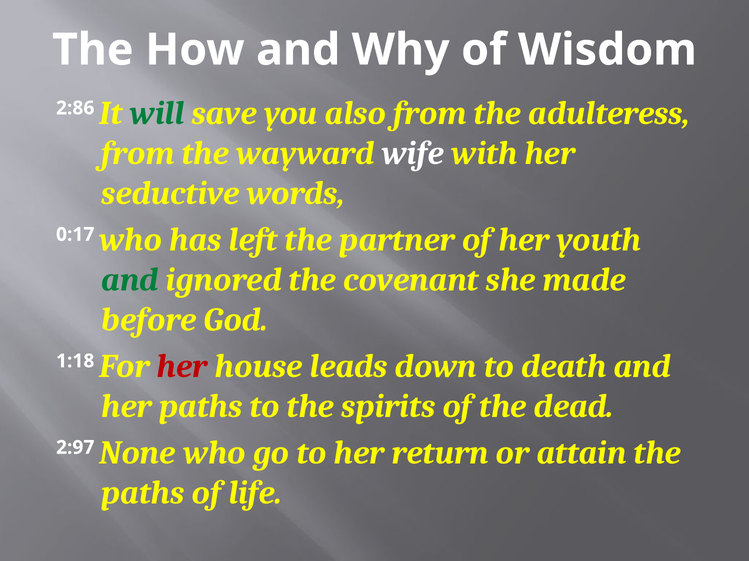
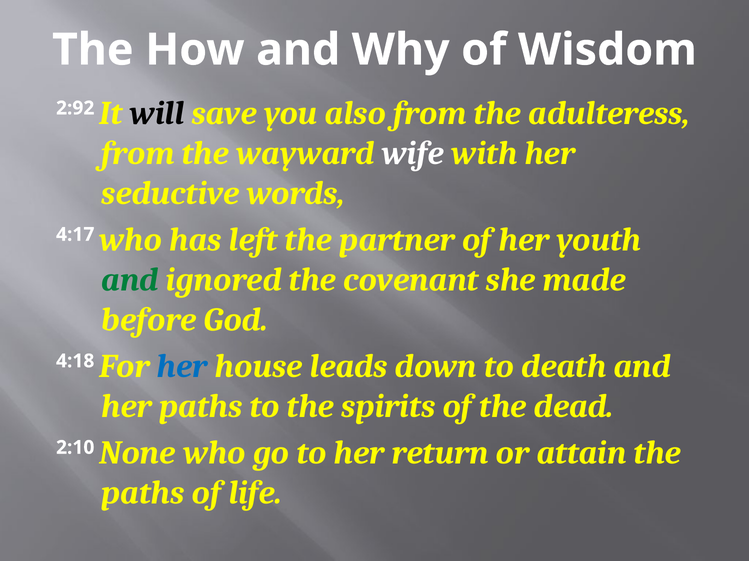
2:86: 2:86 -> 2:92
will colour: green -> black
0:17: 0:17 -> 4:17
1:18: 1:18 -> 4:18
her at (182, 367) colour: red -> blue
2:97: 2:97 -> 2:10
